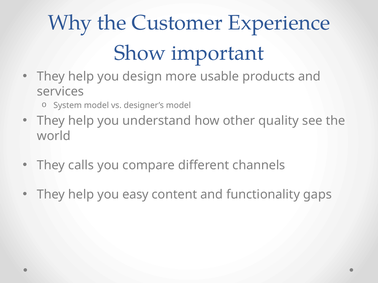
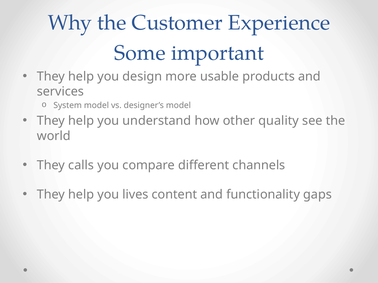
Show: Show -> Some
easy: easy -> lives
